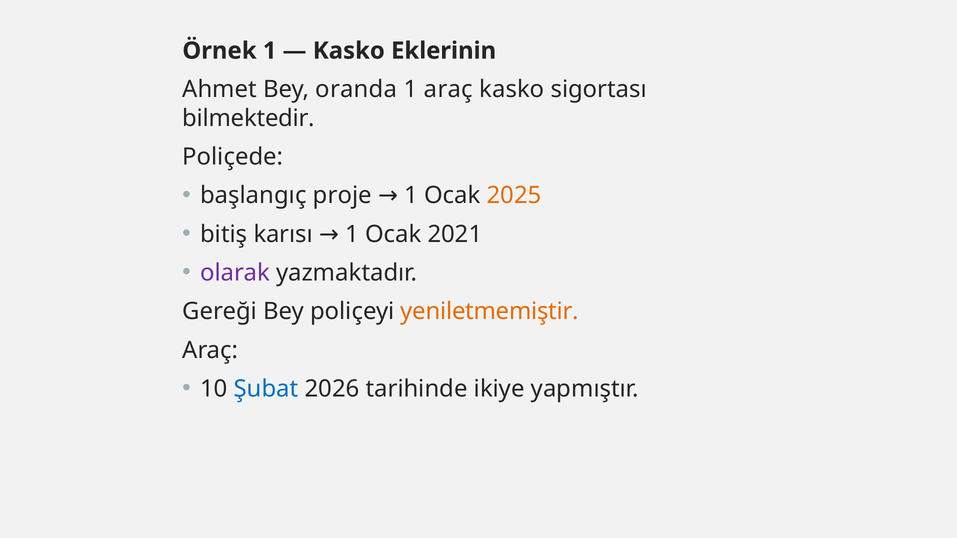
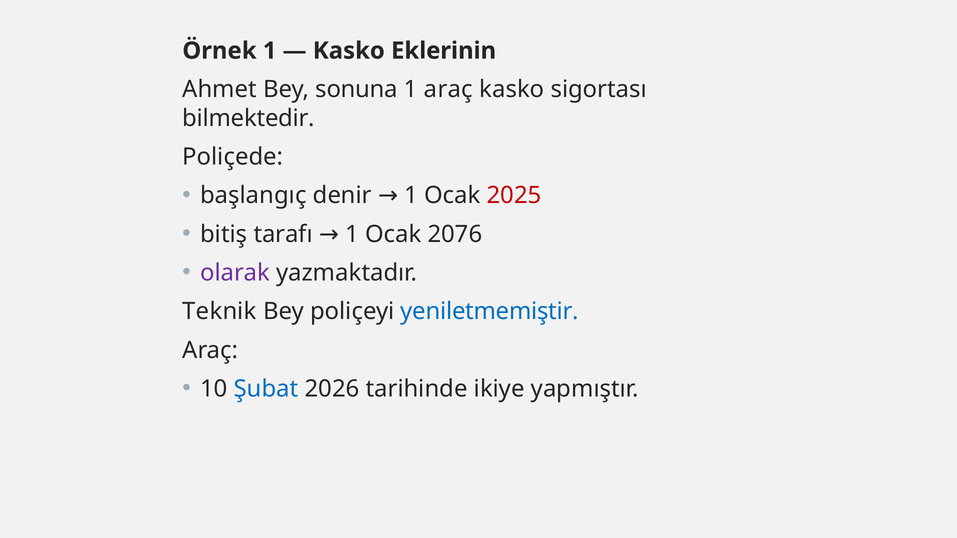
oranda: oranda -> sonuna
proje: proje -> denir
2025 colour: orange -> red
karısı: karısı -> tarafı
2021: 2021 -> 2076
Gereği: Gereği -> Teknik
yeniletmemiştir colour: orange -> blue
